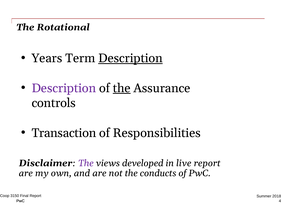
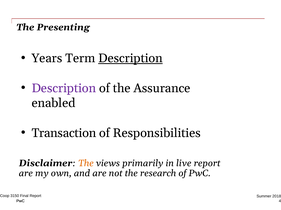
Rotational: Rotational -> Presenting
the at (122, 88) underline: present -> none
controls: controls -> enabled
The at (86, 164) colour: purple -> orange
developed: developed -> primarily
conducts: conducts -> research
